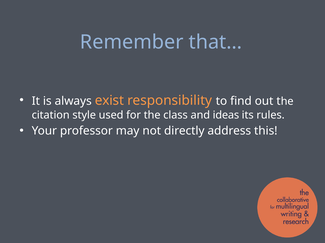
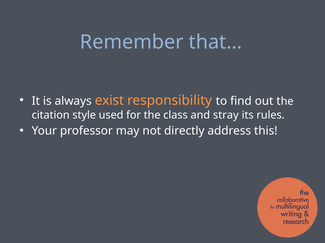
ideas: ideas -> stray
